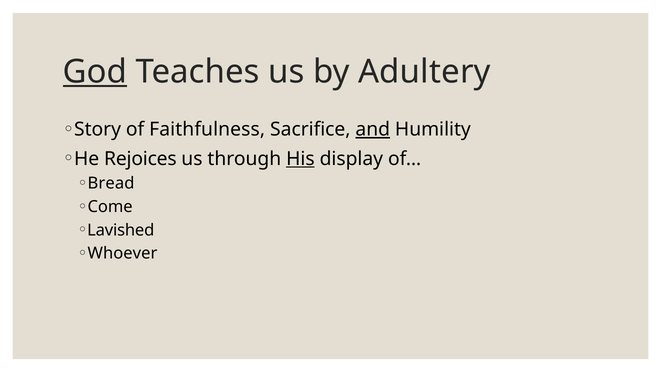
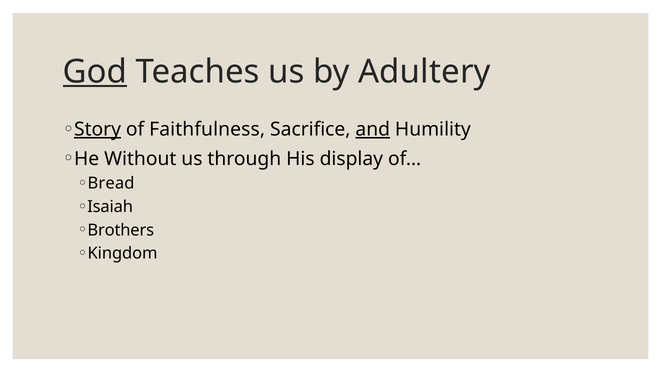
Story underline: none -> present
Rejoices: Rejoices -> Without
His underline: present -> none
Come: Come -> Isaiah
Lavished: Lavished -> Brothers
Whoever: Whoever -> Kingdom
